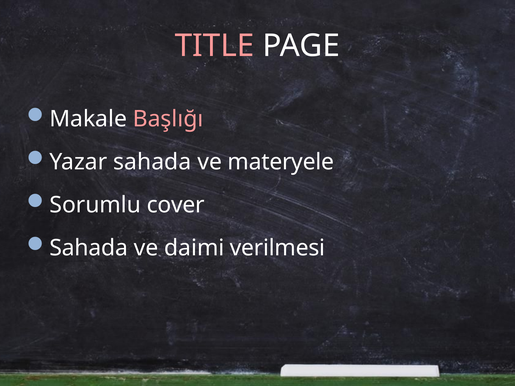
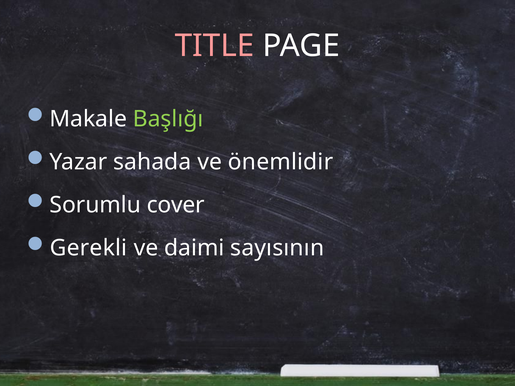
Başlığı colour: pink -> light green
materyele: materyele -> önemlidir
Sahada at (89, 248): Sahada -> Gerekli
verilmesi: verilmesi -> sayısının
